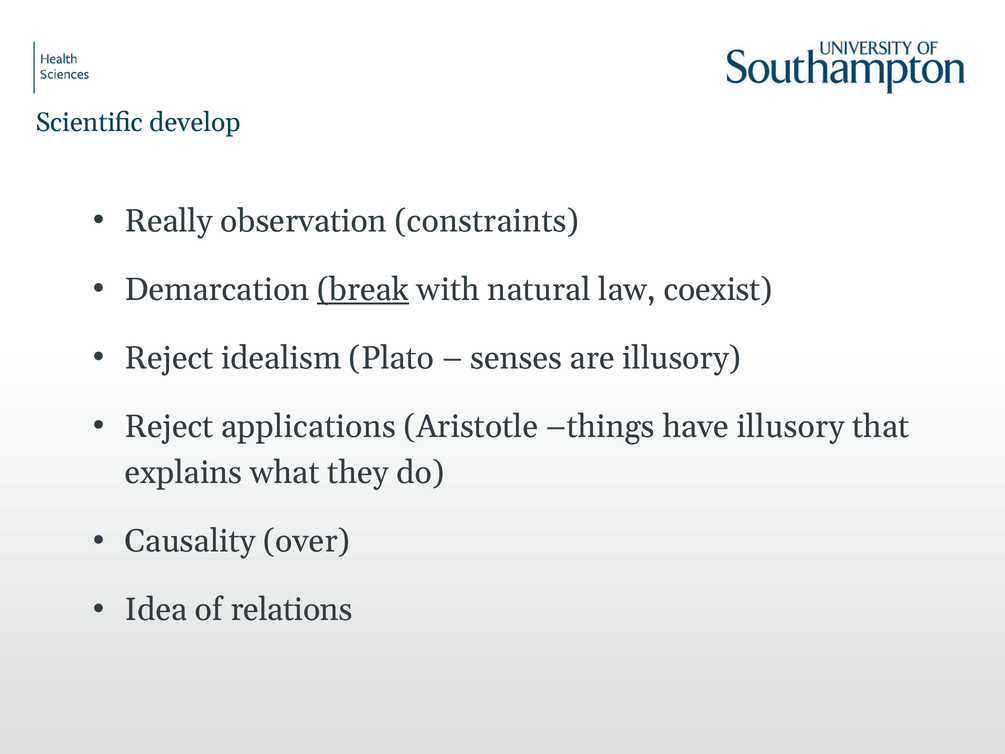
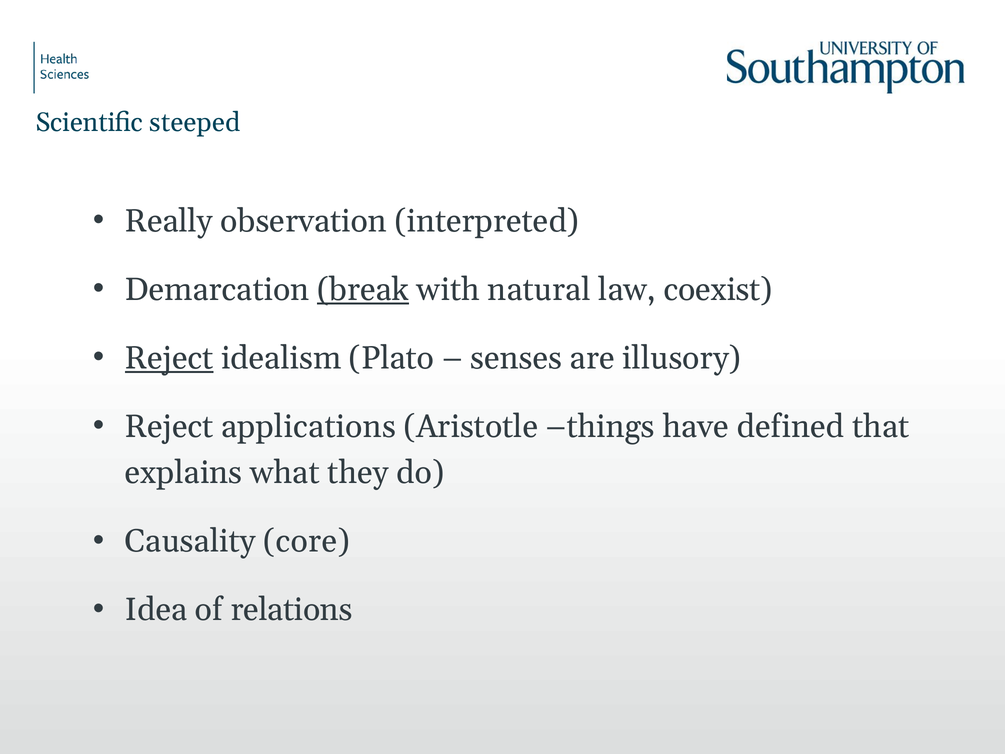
develop: develop -> steeped
constraints: constraints -> interpreted
Reject at (169, 358) underline: none -> present
have illusory: illusory -> defined
over: over -> core
